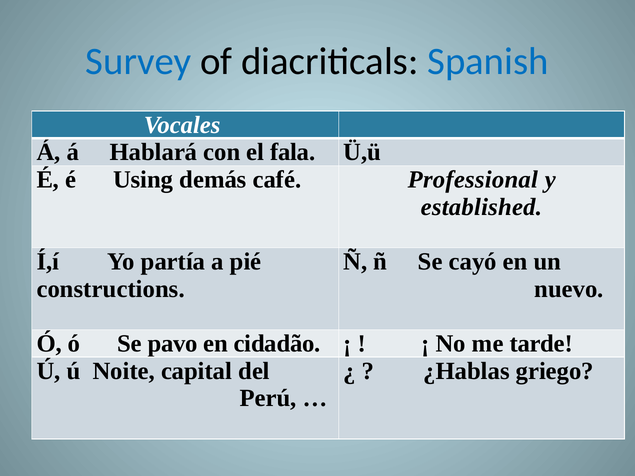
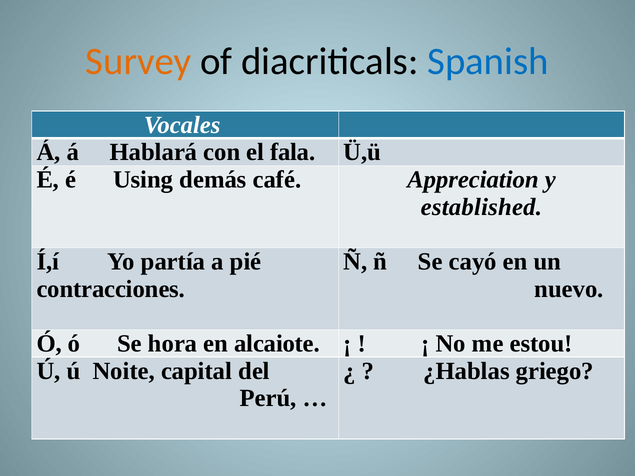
Survey colour: blue -> orange
Professional: Professional -> Appreciation
constructions: constructions -> contracciones
pavo: pavo -> hora
cidadão: cidadão -> alcaiote
tarde: tarde -> estou
